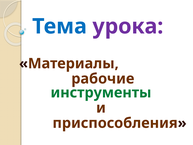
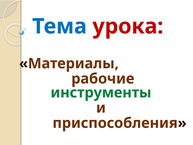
урока colour: purple -> red
